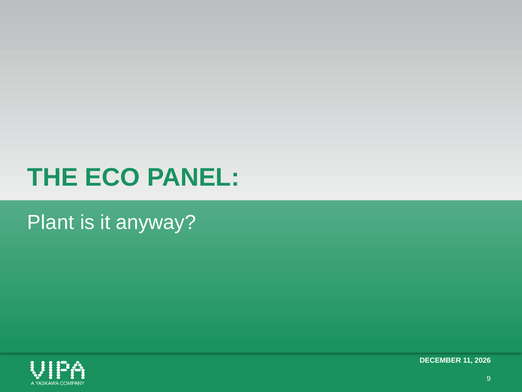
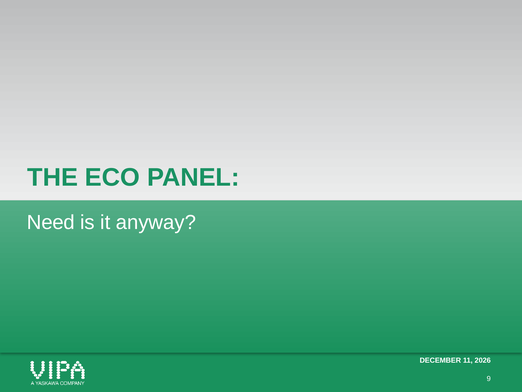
Plant: Plant -> Need
